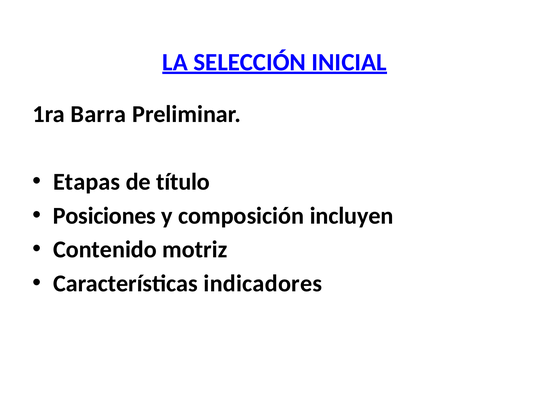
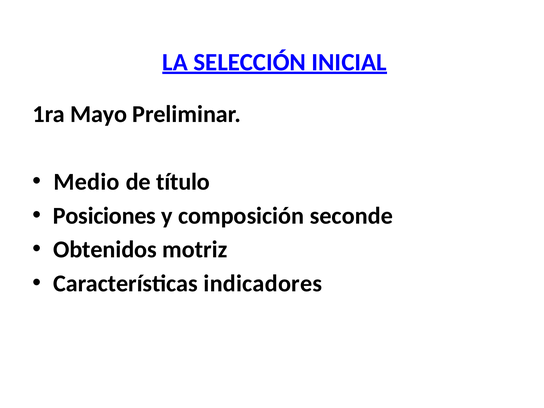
Barra: Barra -> Mayo
Etapas: Etapas -> Medio
incluyen: incluyen -> seconde
Contenido: Contenido -> Obtenidos
